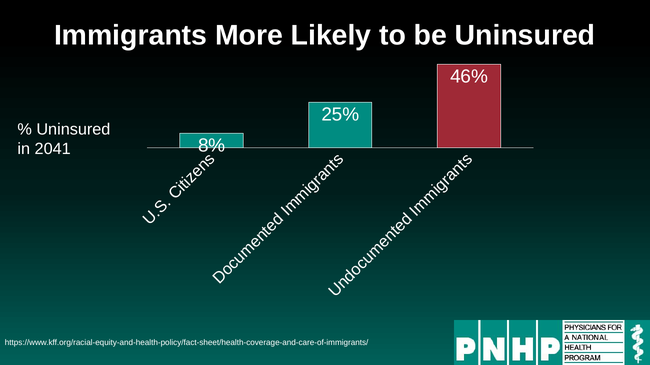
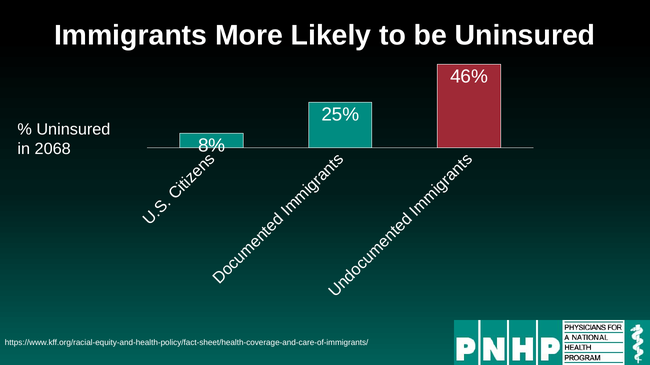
2041: 2041 -> 2068
